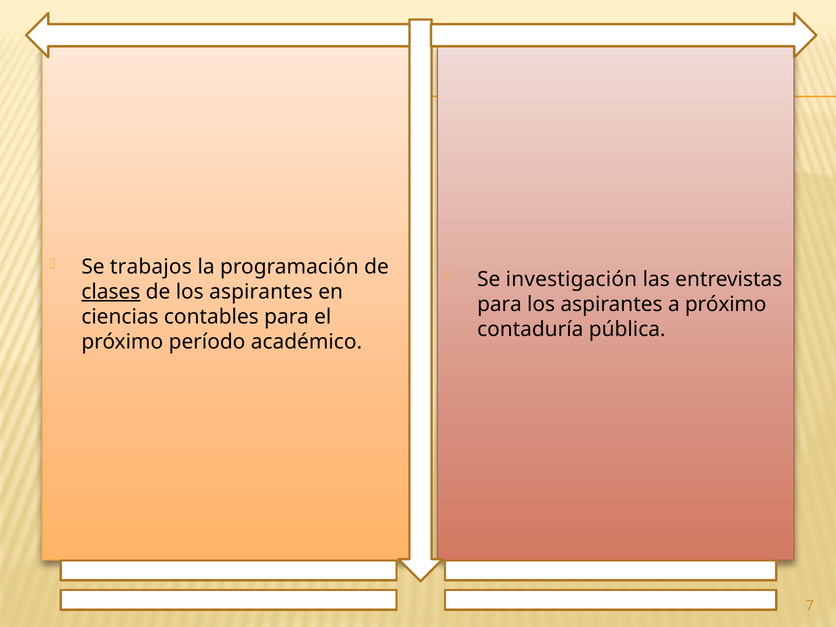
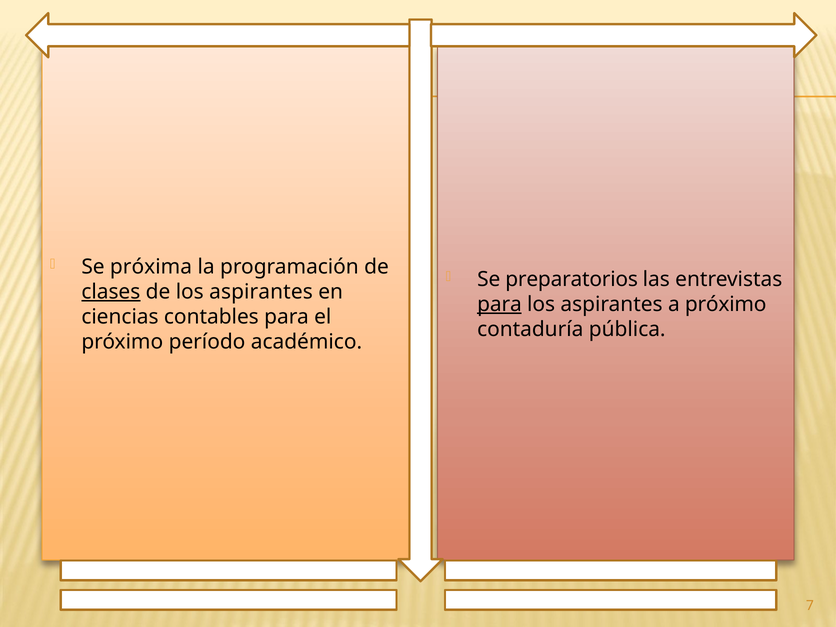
trabajos: trabajos -> próxima
investigación: investigación -> preparatorios
para at (499, 304) underline: none -> present
